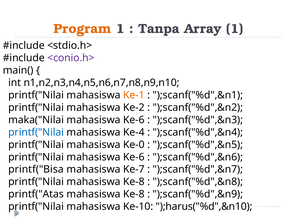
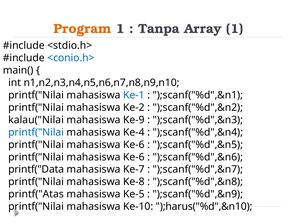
<conio.h> colour: purple -> blue
Ke-1 colour: orange -> blue
maka("Nilai: maka("Nilai -> kalau("Nilai
Ke-6 at (134, 120): Ke-6 -> Ke-9
Ke-0 at (134, 144): Ke-0 -> Ke-6
printf("Bisa: printf("Bisa -> printf("Data
Ke-8 at (134, 194): Ke-8 -> Ke-5
